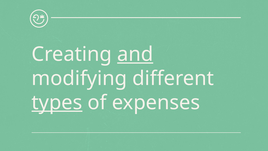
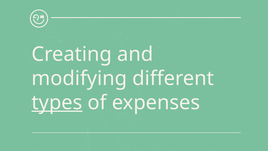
and underline: present -> none
